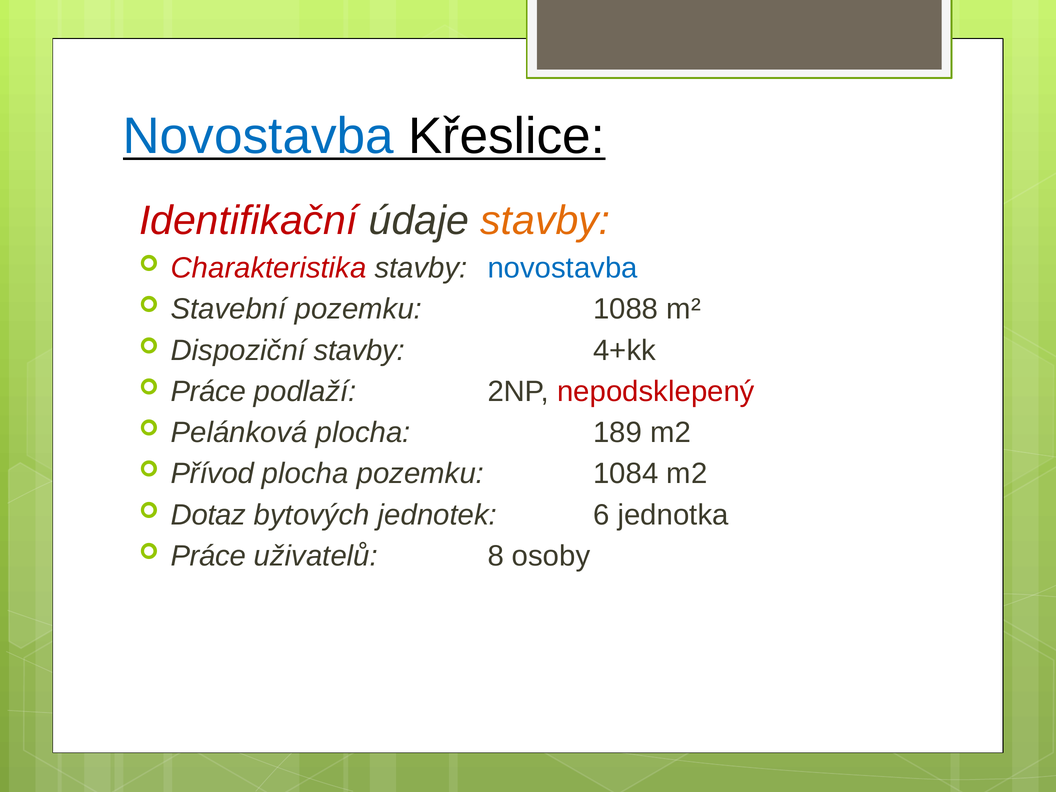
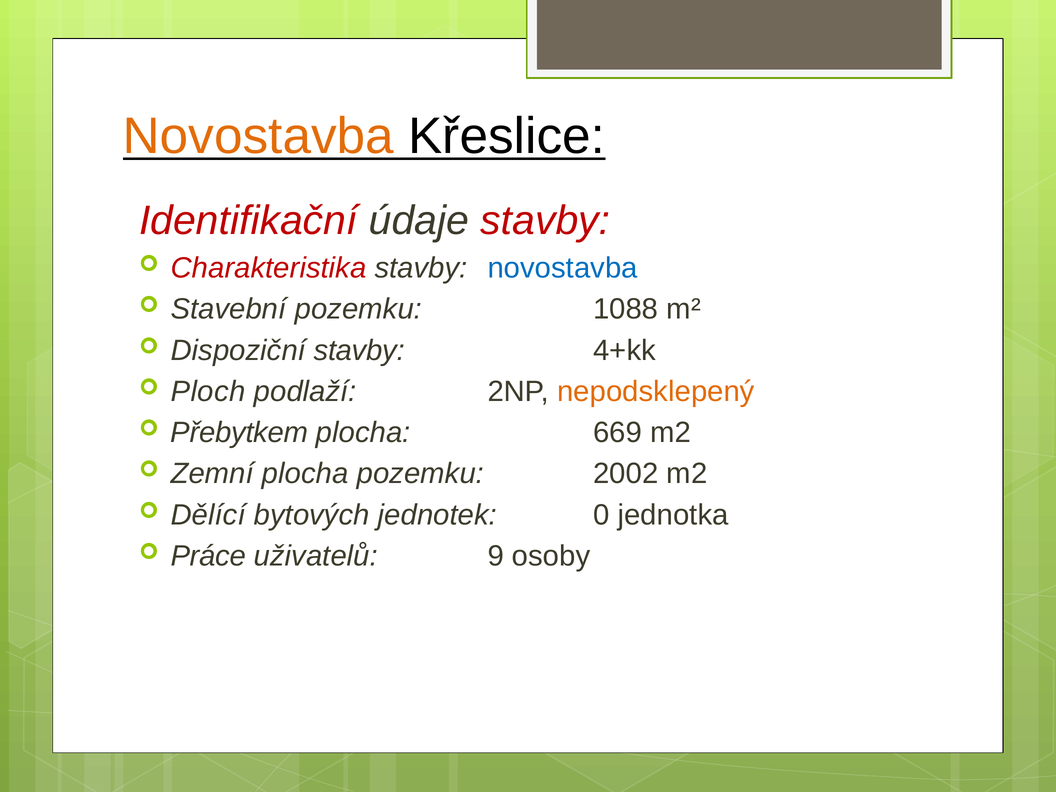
Novostavba at (258, 136) colour: blue -> orange
stavby at (545, 221) colour: orange -> red
Práce at (208, 391): Práce -> Ploch
nepodsklepený colour: red -> orange
Pelánková: Pelánková -> Přebytkem
189: 189 -> 669
Přívod: Přívod -> Zemní
1084: 1084 -> 2002
Dotaz: Dotaz -> Dělící
6: 6 -> 0
8: 8 -> 9
